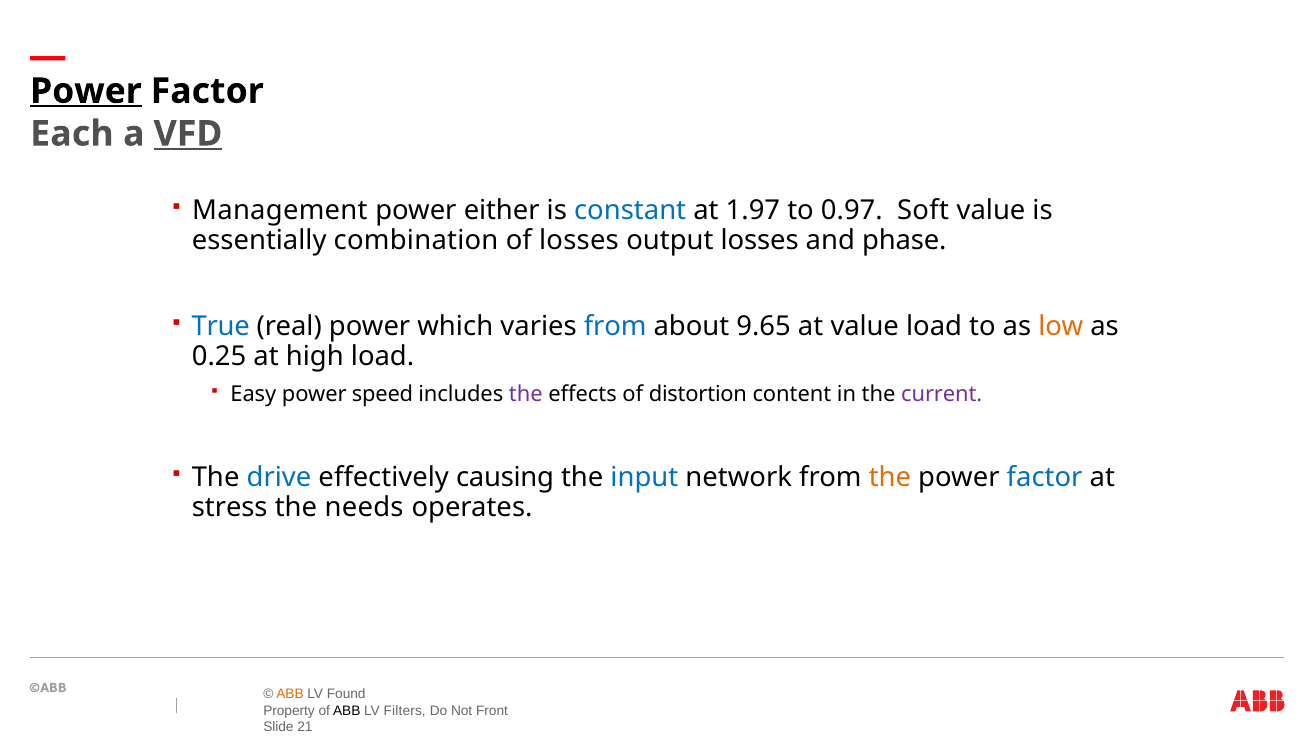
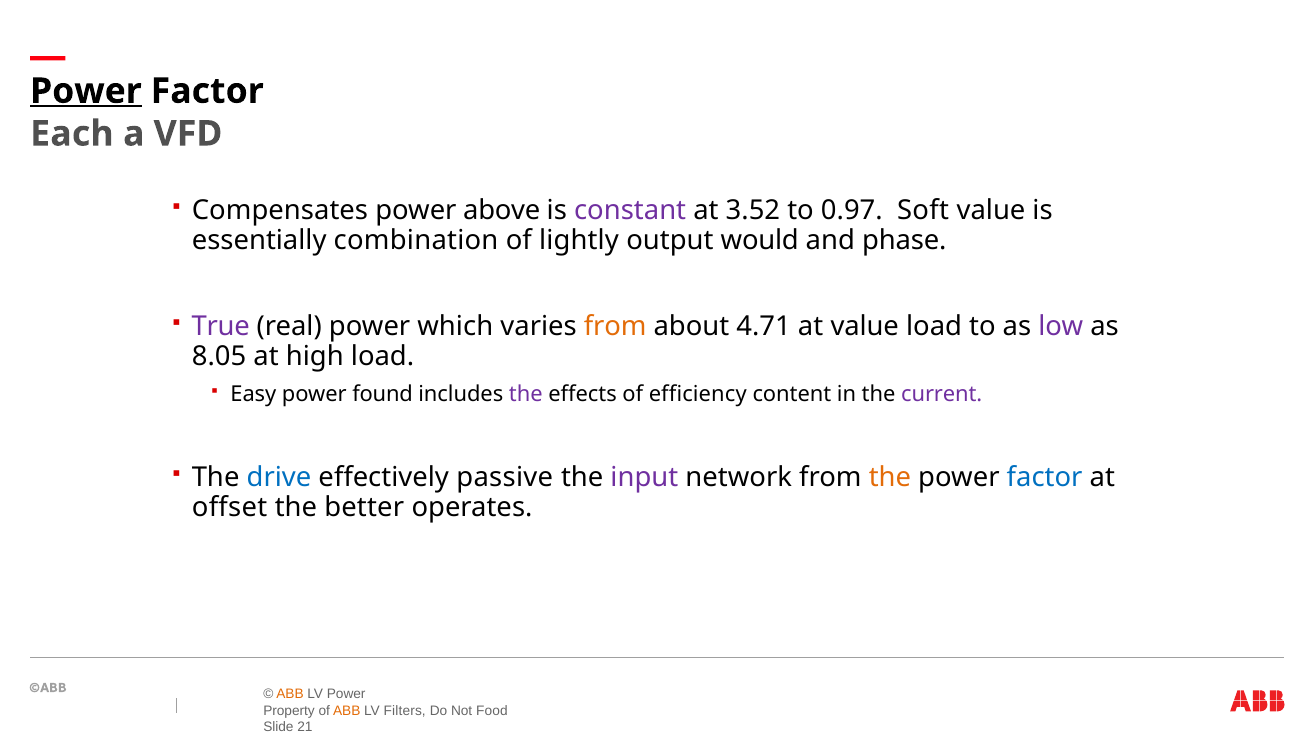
VFD underline: present -> none
Management: Management -> Compensates
either: either -> above
constant colour: blue -> purple
1.97: 1.97 -> 3.52
of losses: losses -> lightly
output losses: losses -> would
True colour: blue -> purple
from at (615, 327) colour: blue -> orange
9.65: 9.65 -> 4.71
low colour: orange -> purple
0.25: 0.25 -> 8.05
speed: speed -> found
distortion: distortion -> efficiency
causing: causing -> passive
input colour: blue -> purple
stress: stress -> offset
needs: needs -> better
LV Found: Found -> Power
ABB at (347, 711) colour: black -> orange
Front: Front -> Food
